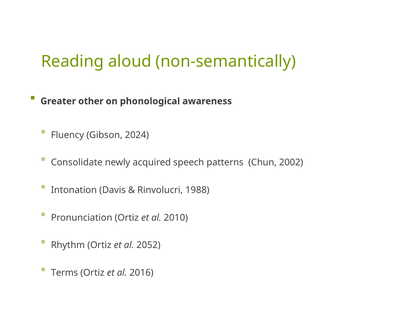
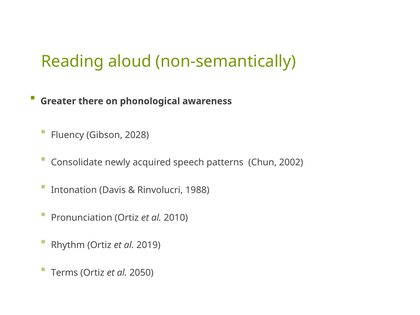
other: other -> there
2024: 2024 -> 2028
2052: 2052 -> 2019
2016: 2016 -> 2050
